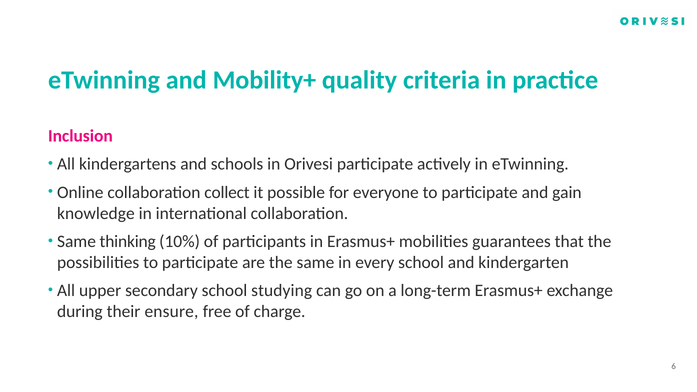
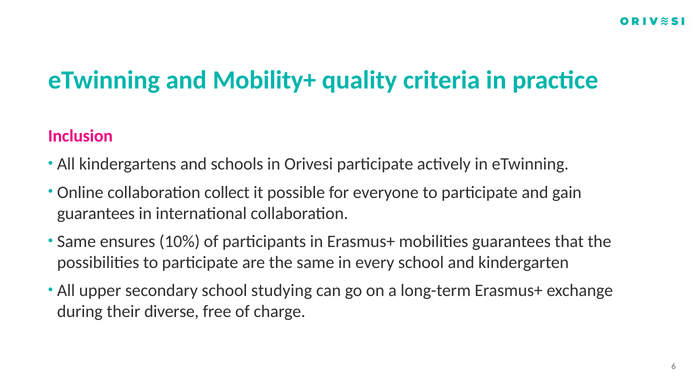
knowledge at (96, 213): knowledge -> guarantees
thinking: thinking -> ensures
ensure: ensure -> diverse
